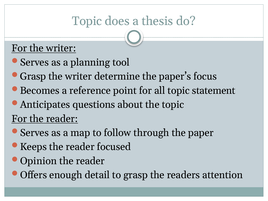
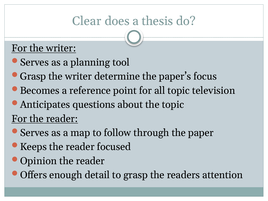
Topic at (87, 21): Topic -> Clear
statement: statement -> television
